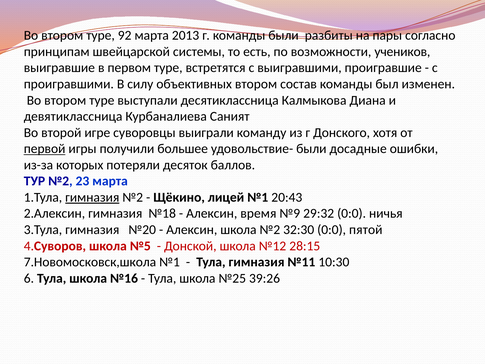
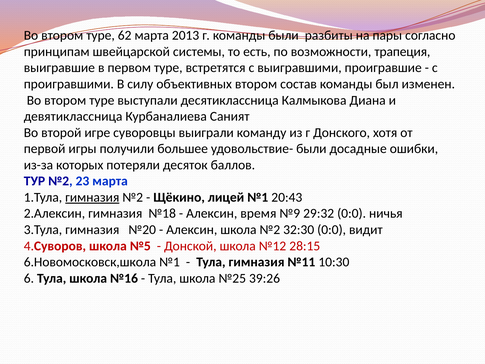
92: 92 -> 62
учеников: учеников -> трапеция
первой underline: present -> none
пятой: пятой -> видит
7.Новомосковск,школа: 7.Новомосковск,школа -> 6.Новомосковск,школа
